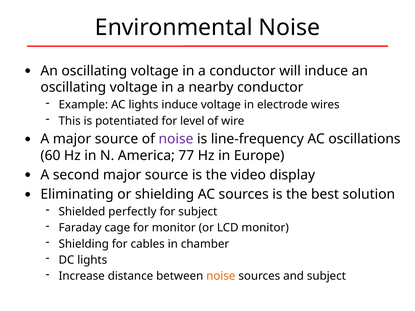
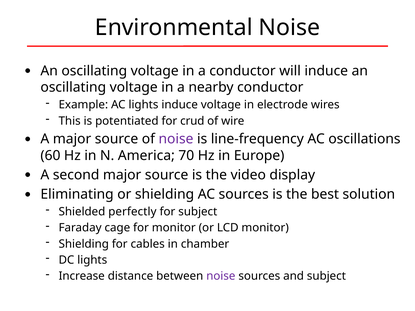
level: level -> crud
77: 77 -> 70
noise at (221, 276) colour: orange -> purple
